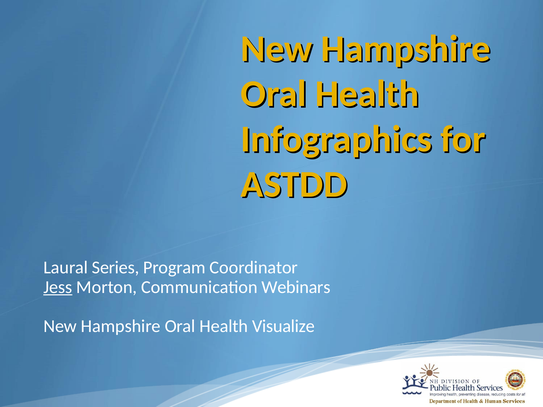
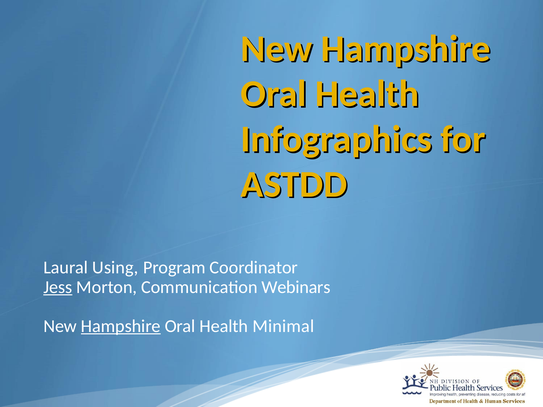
Series: Series -> Using
Hampshire at (121, 326) underline: none -> present
Visualize: Visualize -> Minimal
